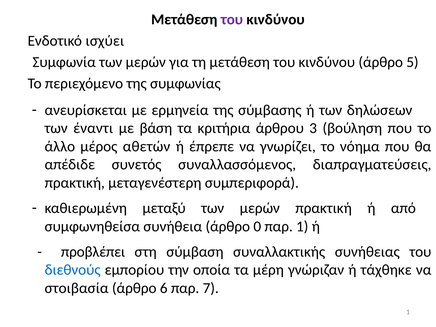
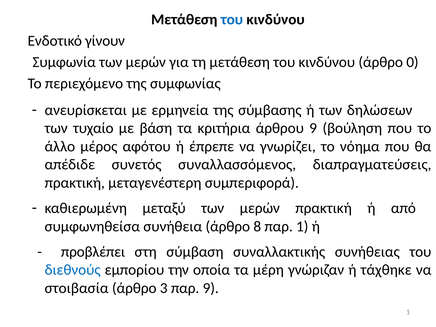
του at (232, 20) colour: purple -> blue
ισχύει: ισχύει -> γίνουν
5: 5 -> 0
έναντι: έναντι -> τυχαίο
άρθρου 3: 3 -> 9
αθετών: αθετών -> αφότου
0: 0 -> 8
6: 6 -> 3
παρ 7: 7 -> 9
